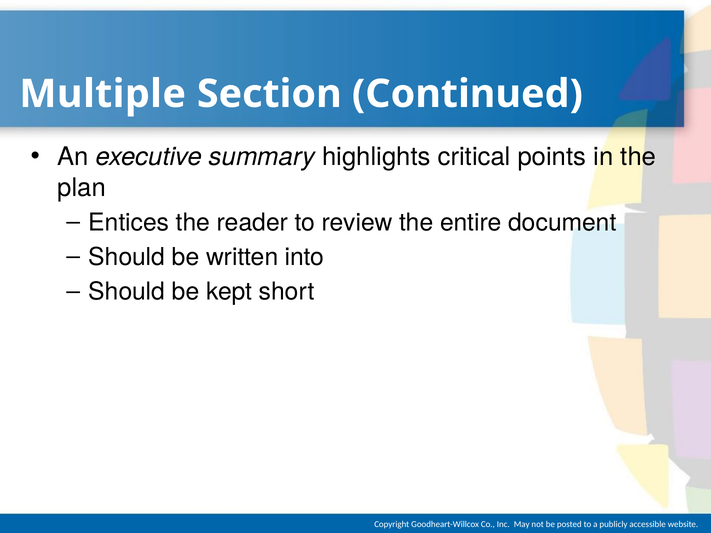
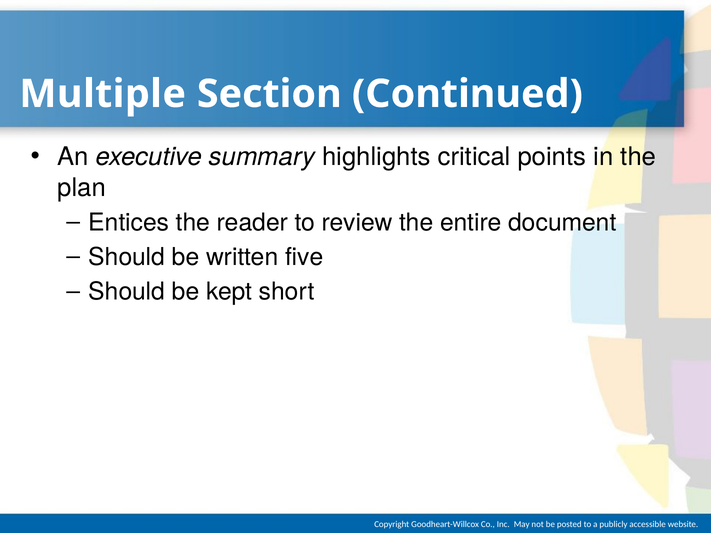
into: into -> five
